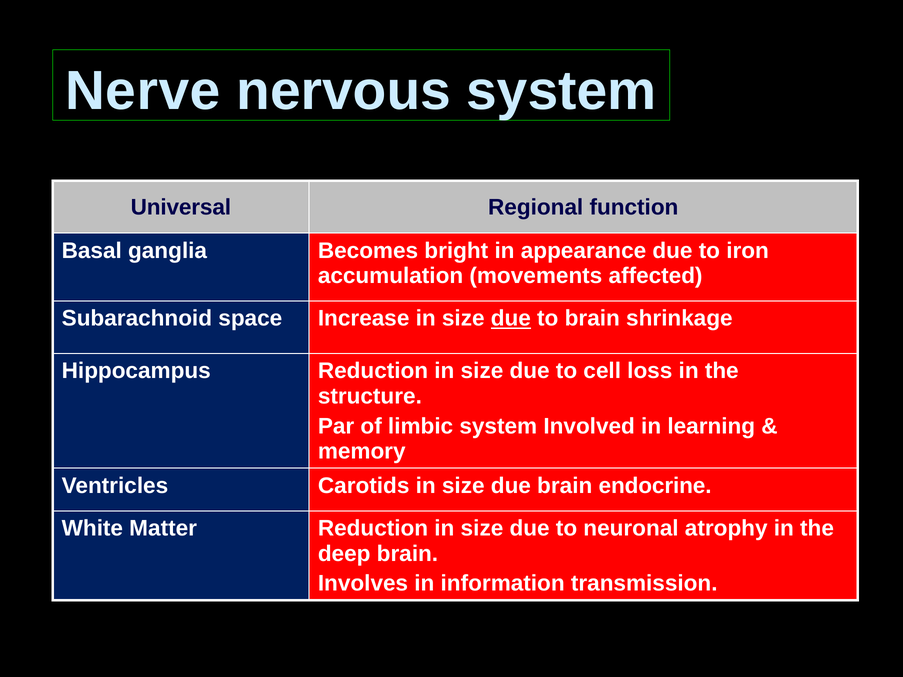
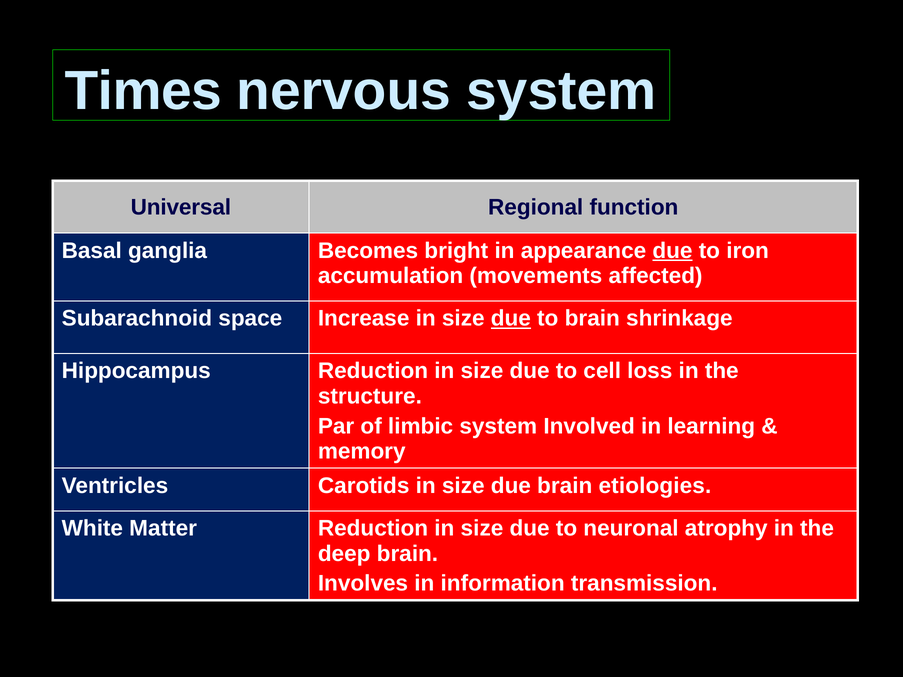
Nerve: Nerve -> Times
due at (672, 251) underline: none -> present
endocrine: endocrine -> etiologies
